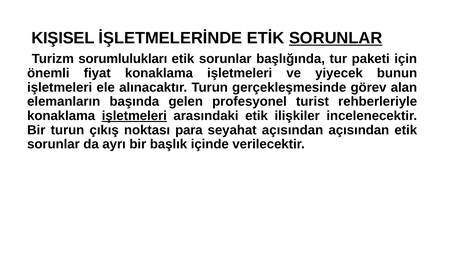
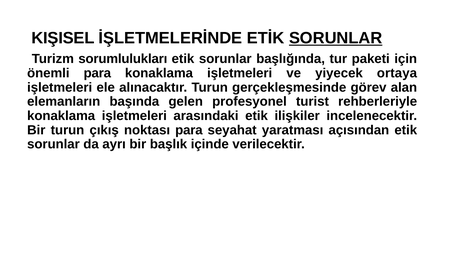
önemli fiyat: fiyat -> para
bunun: bunun -> ortaya
işletmeleri at (134, 116) underline: present -> none
seyahat açısından: açısından -> yaratması
